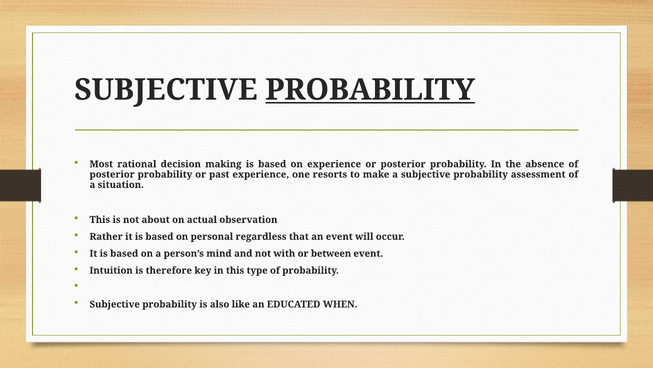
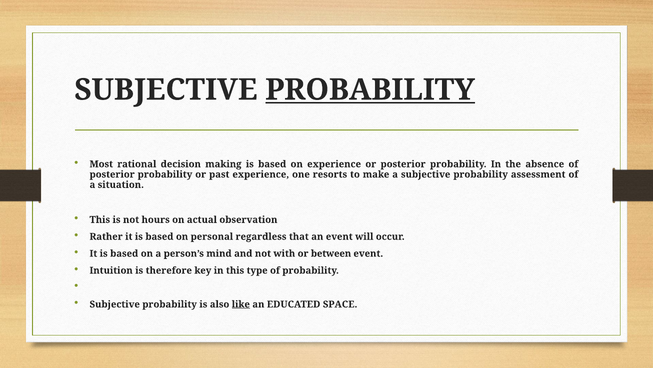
about: about -> hours
like underline: none -> present
WHEN: WHEN -> SPACE
